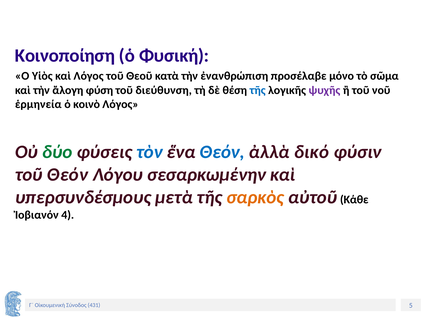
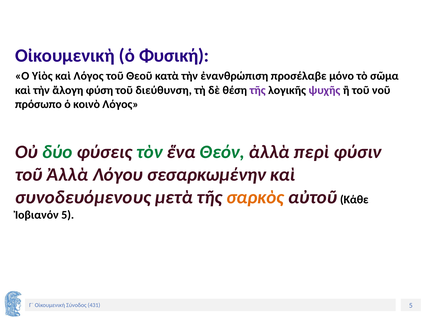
Κοινοποίηση at (65, 56): Κοινοποίηση -> Οἰκουμενικὴ
τῆς at (258, 90) colour: blue -> purple
ἑρμηνεία: ἑρμηνεία -> πρόσωπο
τὸν colour: blue -> green
Θεόν at (222, 152) colour: blue -> green
δικό: δικό -> περὶ
τοῦ Θεόν: Θεόν -> Ἀλλὰ
υπερσυνδέσμους: υπερσυνδέσμους -> συνοδευόμενους
Ἰοβιανόν 4: 4 -> 5
